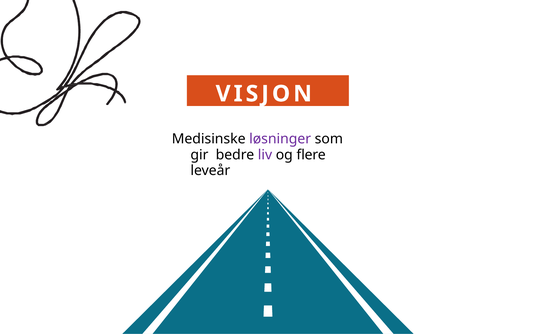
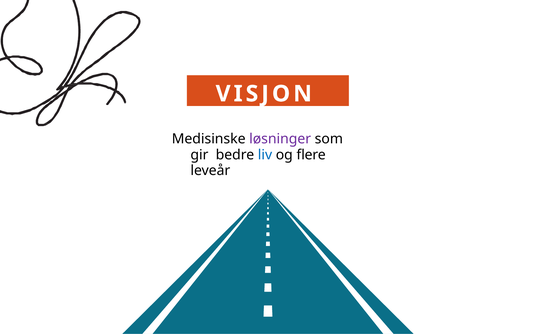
liv colour: purple -> blue
